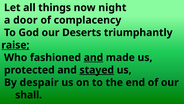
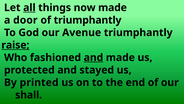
all underline: none -> present
now night: night -> made
of complacency: complacency -> triumphantly
Deserts: Deserts -> Avenue
stayed underline: present -> none
despair: despair -> printed
